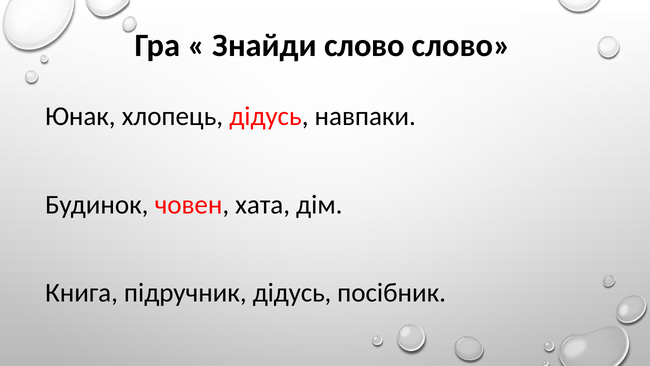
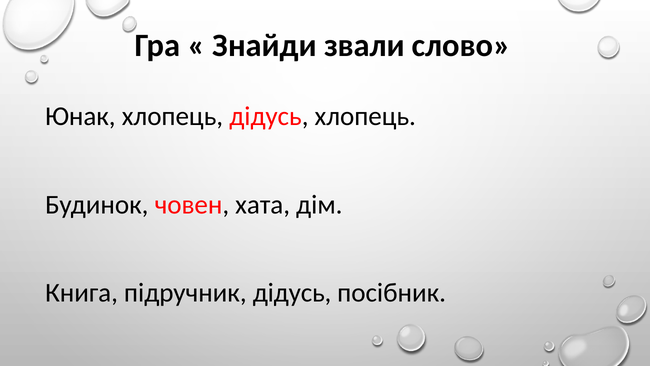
Знайди слово: слово -> звали
дідусь навпаки: навпаки -> хлопець
